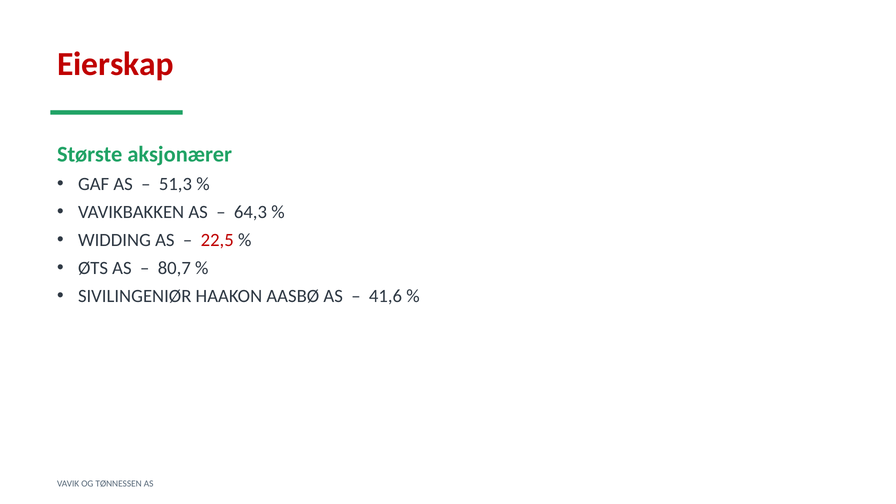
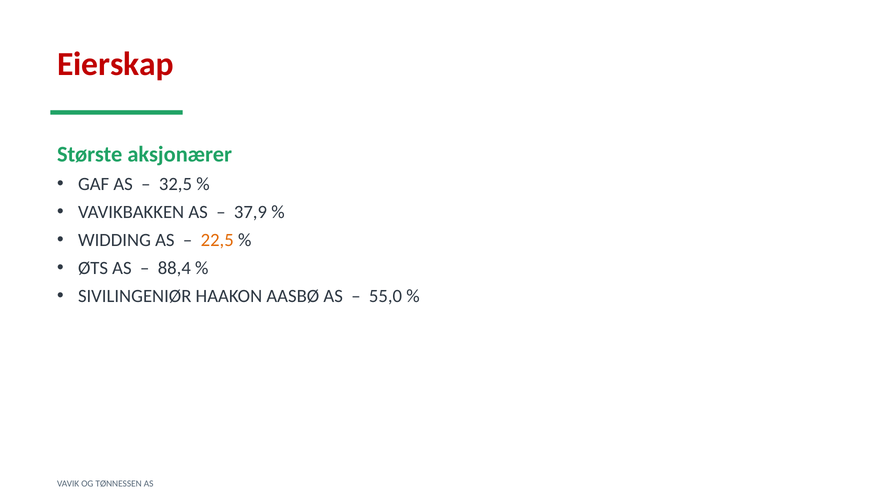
51,3: 51,3 -> 32,5
64,3: 64,3 -> 37,9
22,5 colour: red -> orange
80,7: 80,7 -> 88,4
41,6: 41,6 -> 55,0
